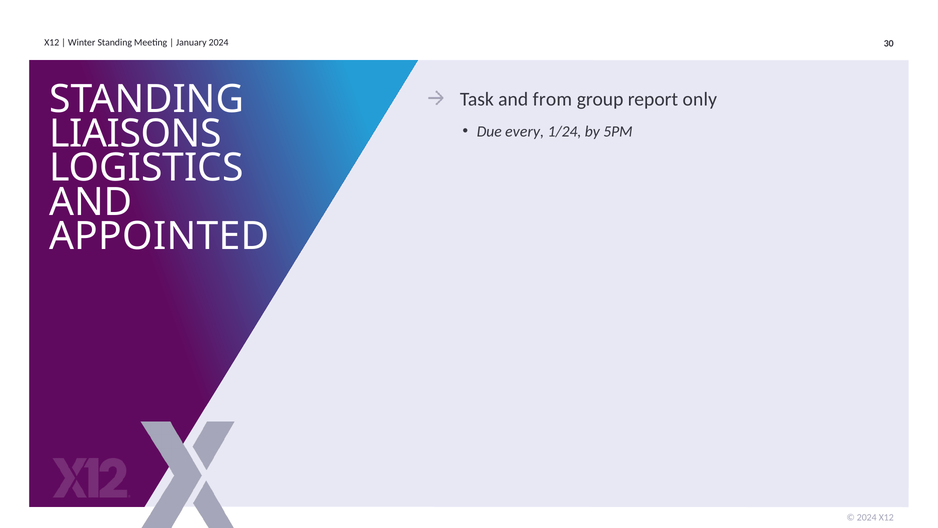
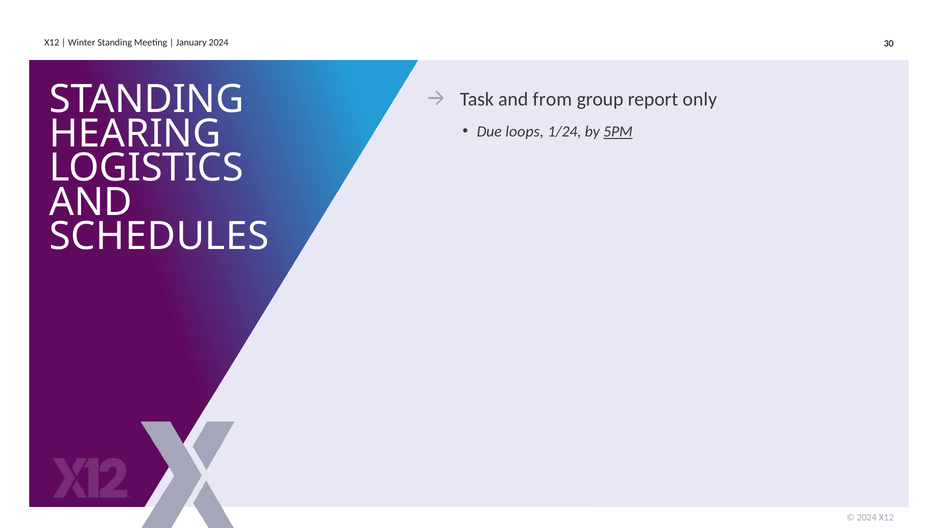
LIAISONS: LIAISONS -> HEARING
every: every -> loops
5PM underline: none -> present
APPOINTED: APPOINTED -> SCHEDULES
